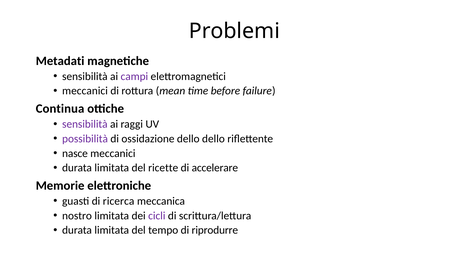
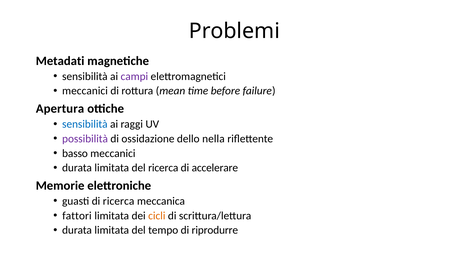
Continua: Continua -> Apertura
sensibilità at (85, 124) colour: purple -> blue
dello dello: dello -> nella
nasce: nasce -> basso
del ricette: ricette -> ricerca
nostro: nostro -> fattori
cicli colour: purple -> orange
